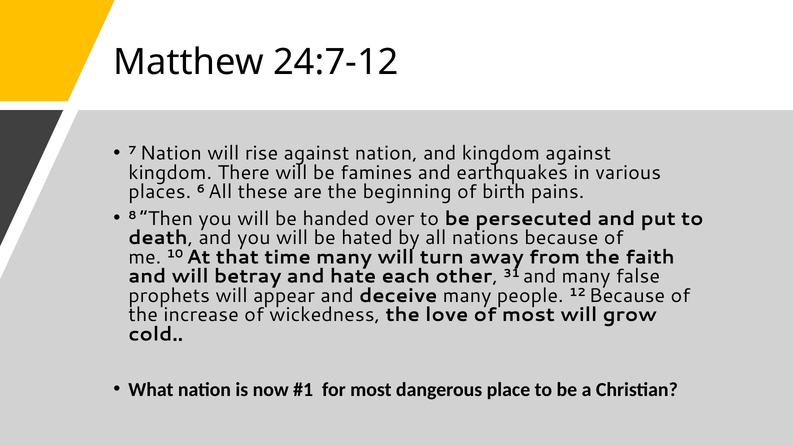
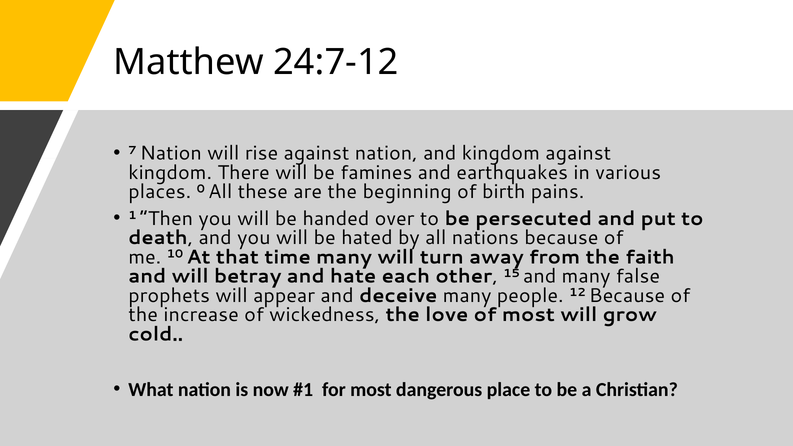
6: 6 -> 0
8: 8 -> 1
31: 31 -> 15
